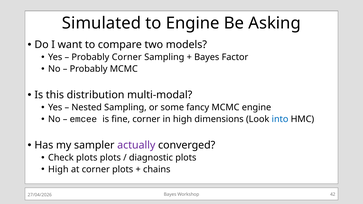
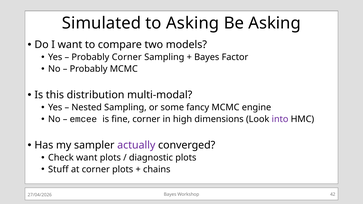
to Engine: Engine -> Asking
into colour: blue -> purple
Check plots: plots -> want
High at (58, 170): High -> Stuff
